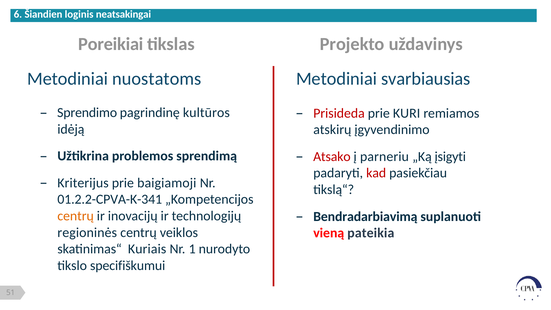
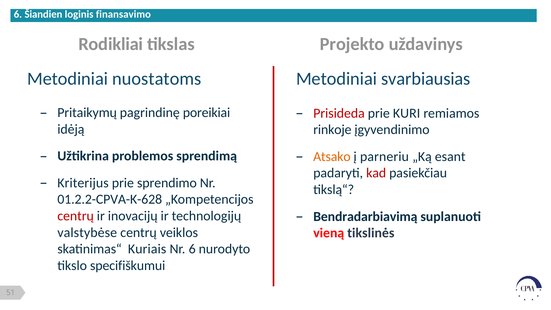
neatsakingai: neatsakingai -> finansavimo
Poreikiai: Poreikiai -> Rodikliai
Sprendimo: Sprendimo -> Pritaikymų
kultūros: kultūros -> poreikiai
atskirų: atskirų -> rinkoje
Atsako colour: red -> orange
įsigyti: įsigyti -> esant
baigiamoji: baigiamoji -> sprendimo
01.2.2-CPVA-K-341: 01.2.2-CPVA-K-341 -> 01.2.2-CPVA-K-628
centrų at (76, 216) colour: orange -> red
regioninės: regioninės -> valstybėse
pateikia: pateikia -> tikslinės
Nr 1: 1 -> 6
